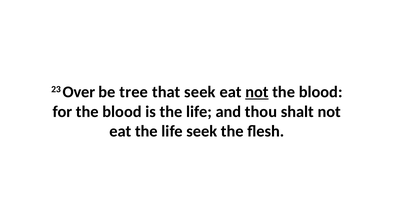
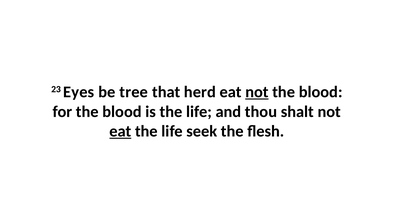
Over: Over -> Eyes
that seek: seek -> herd
eat at (120, 132) underline: none -> present
